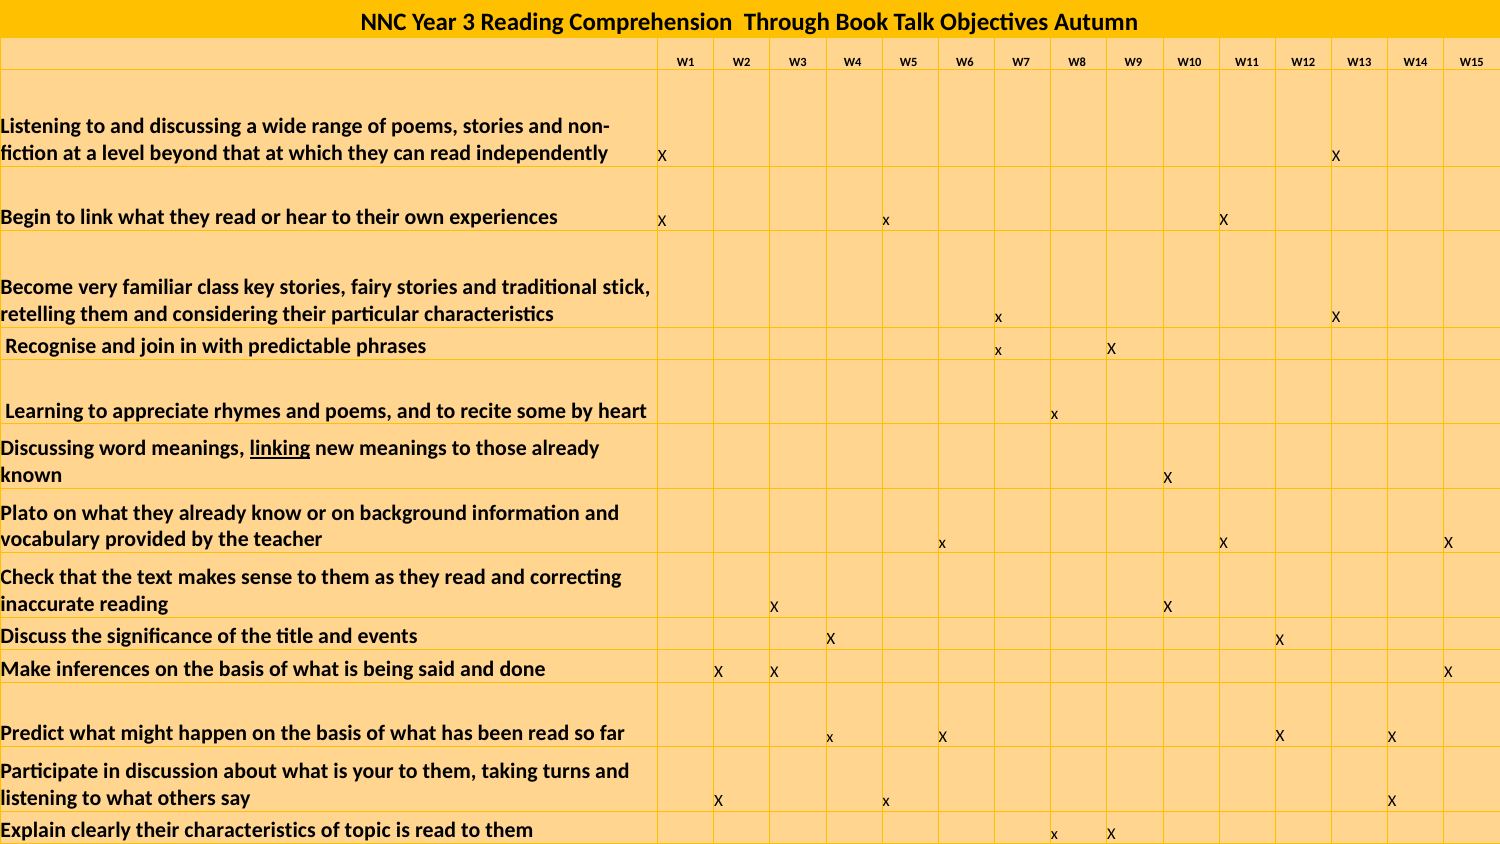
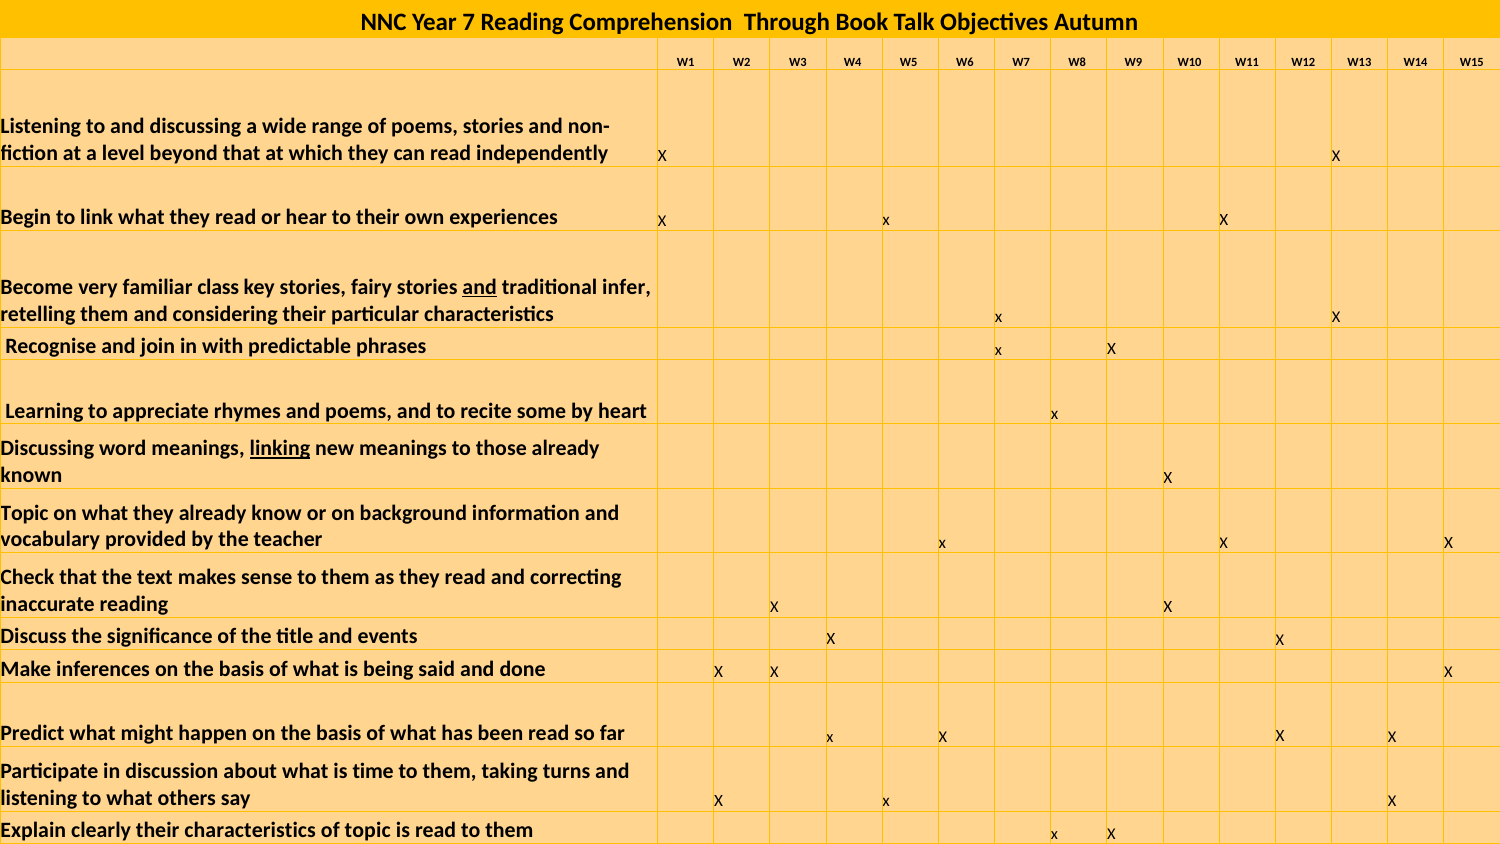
3: 3 -> 7
and at (480, 287) underline: none -> present
stick: stick -> infer
Plato at (24, 513): Plato -> Topic
your: your -> time
